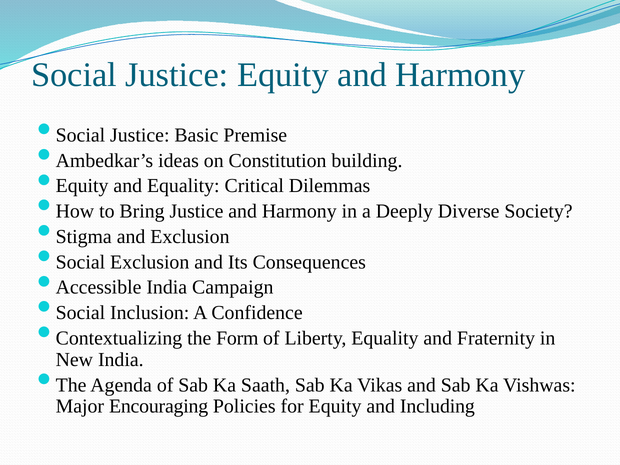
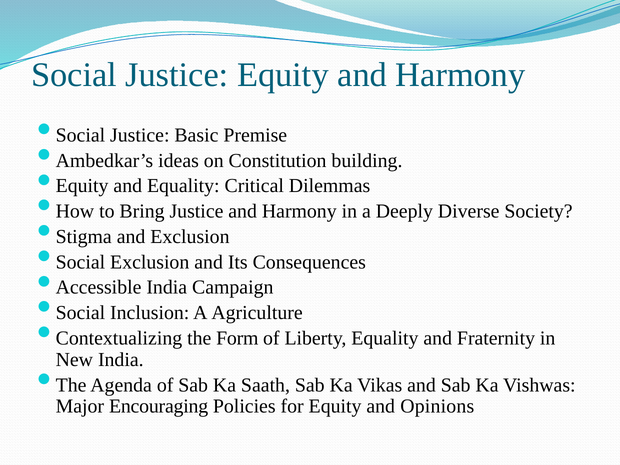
Confidence: Confidence -> Agriculture
Including: Including -> Opinions
